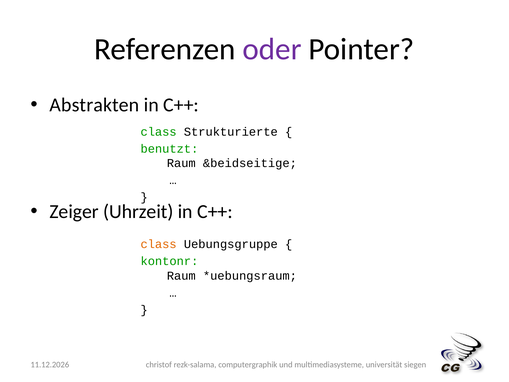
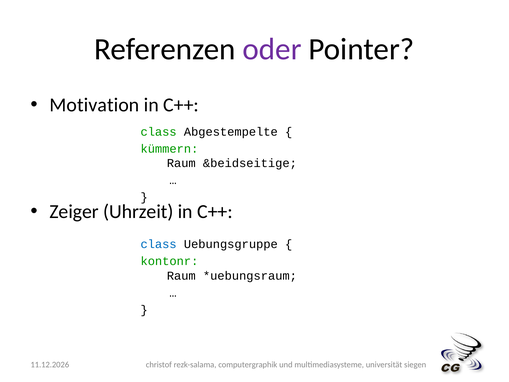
Abstrakten: Abstrakten -> Motivation
Strukturierte: Strukturierte -> Abgestempelte
benutzt: benutzt -> kümmern
class at (159, 244) colour: orange -> blue
